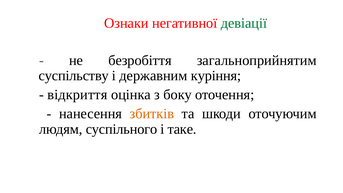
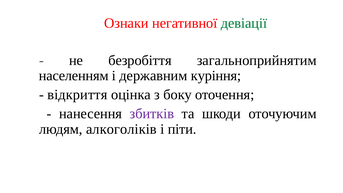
суспільству: суспільству -> населенням
збитків colour: orange -> purple
суспільного: суспільного -> алкоголіків
таке: таке -> піти
